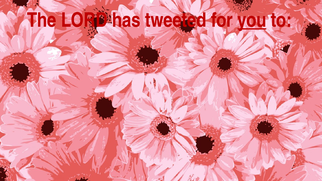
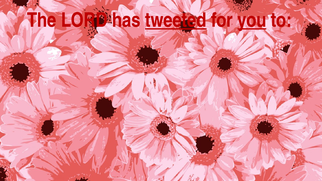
tweeted underline: none -> present
